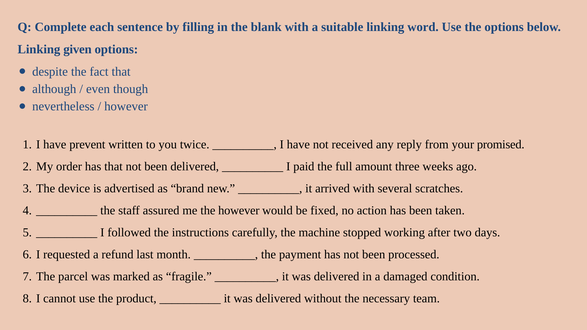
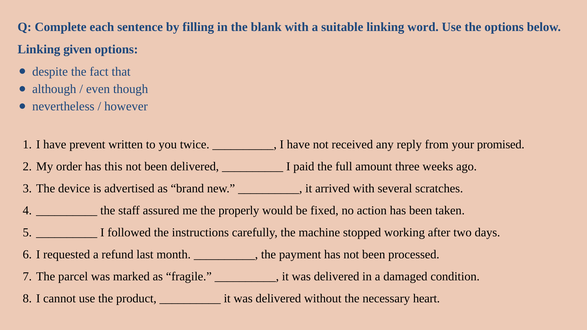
has that: that -> this
the however: however -> properly
team: team -> heart
